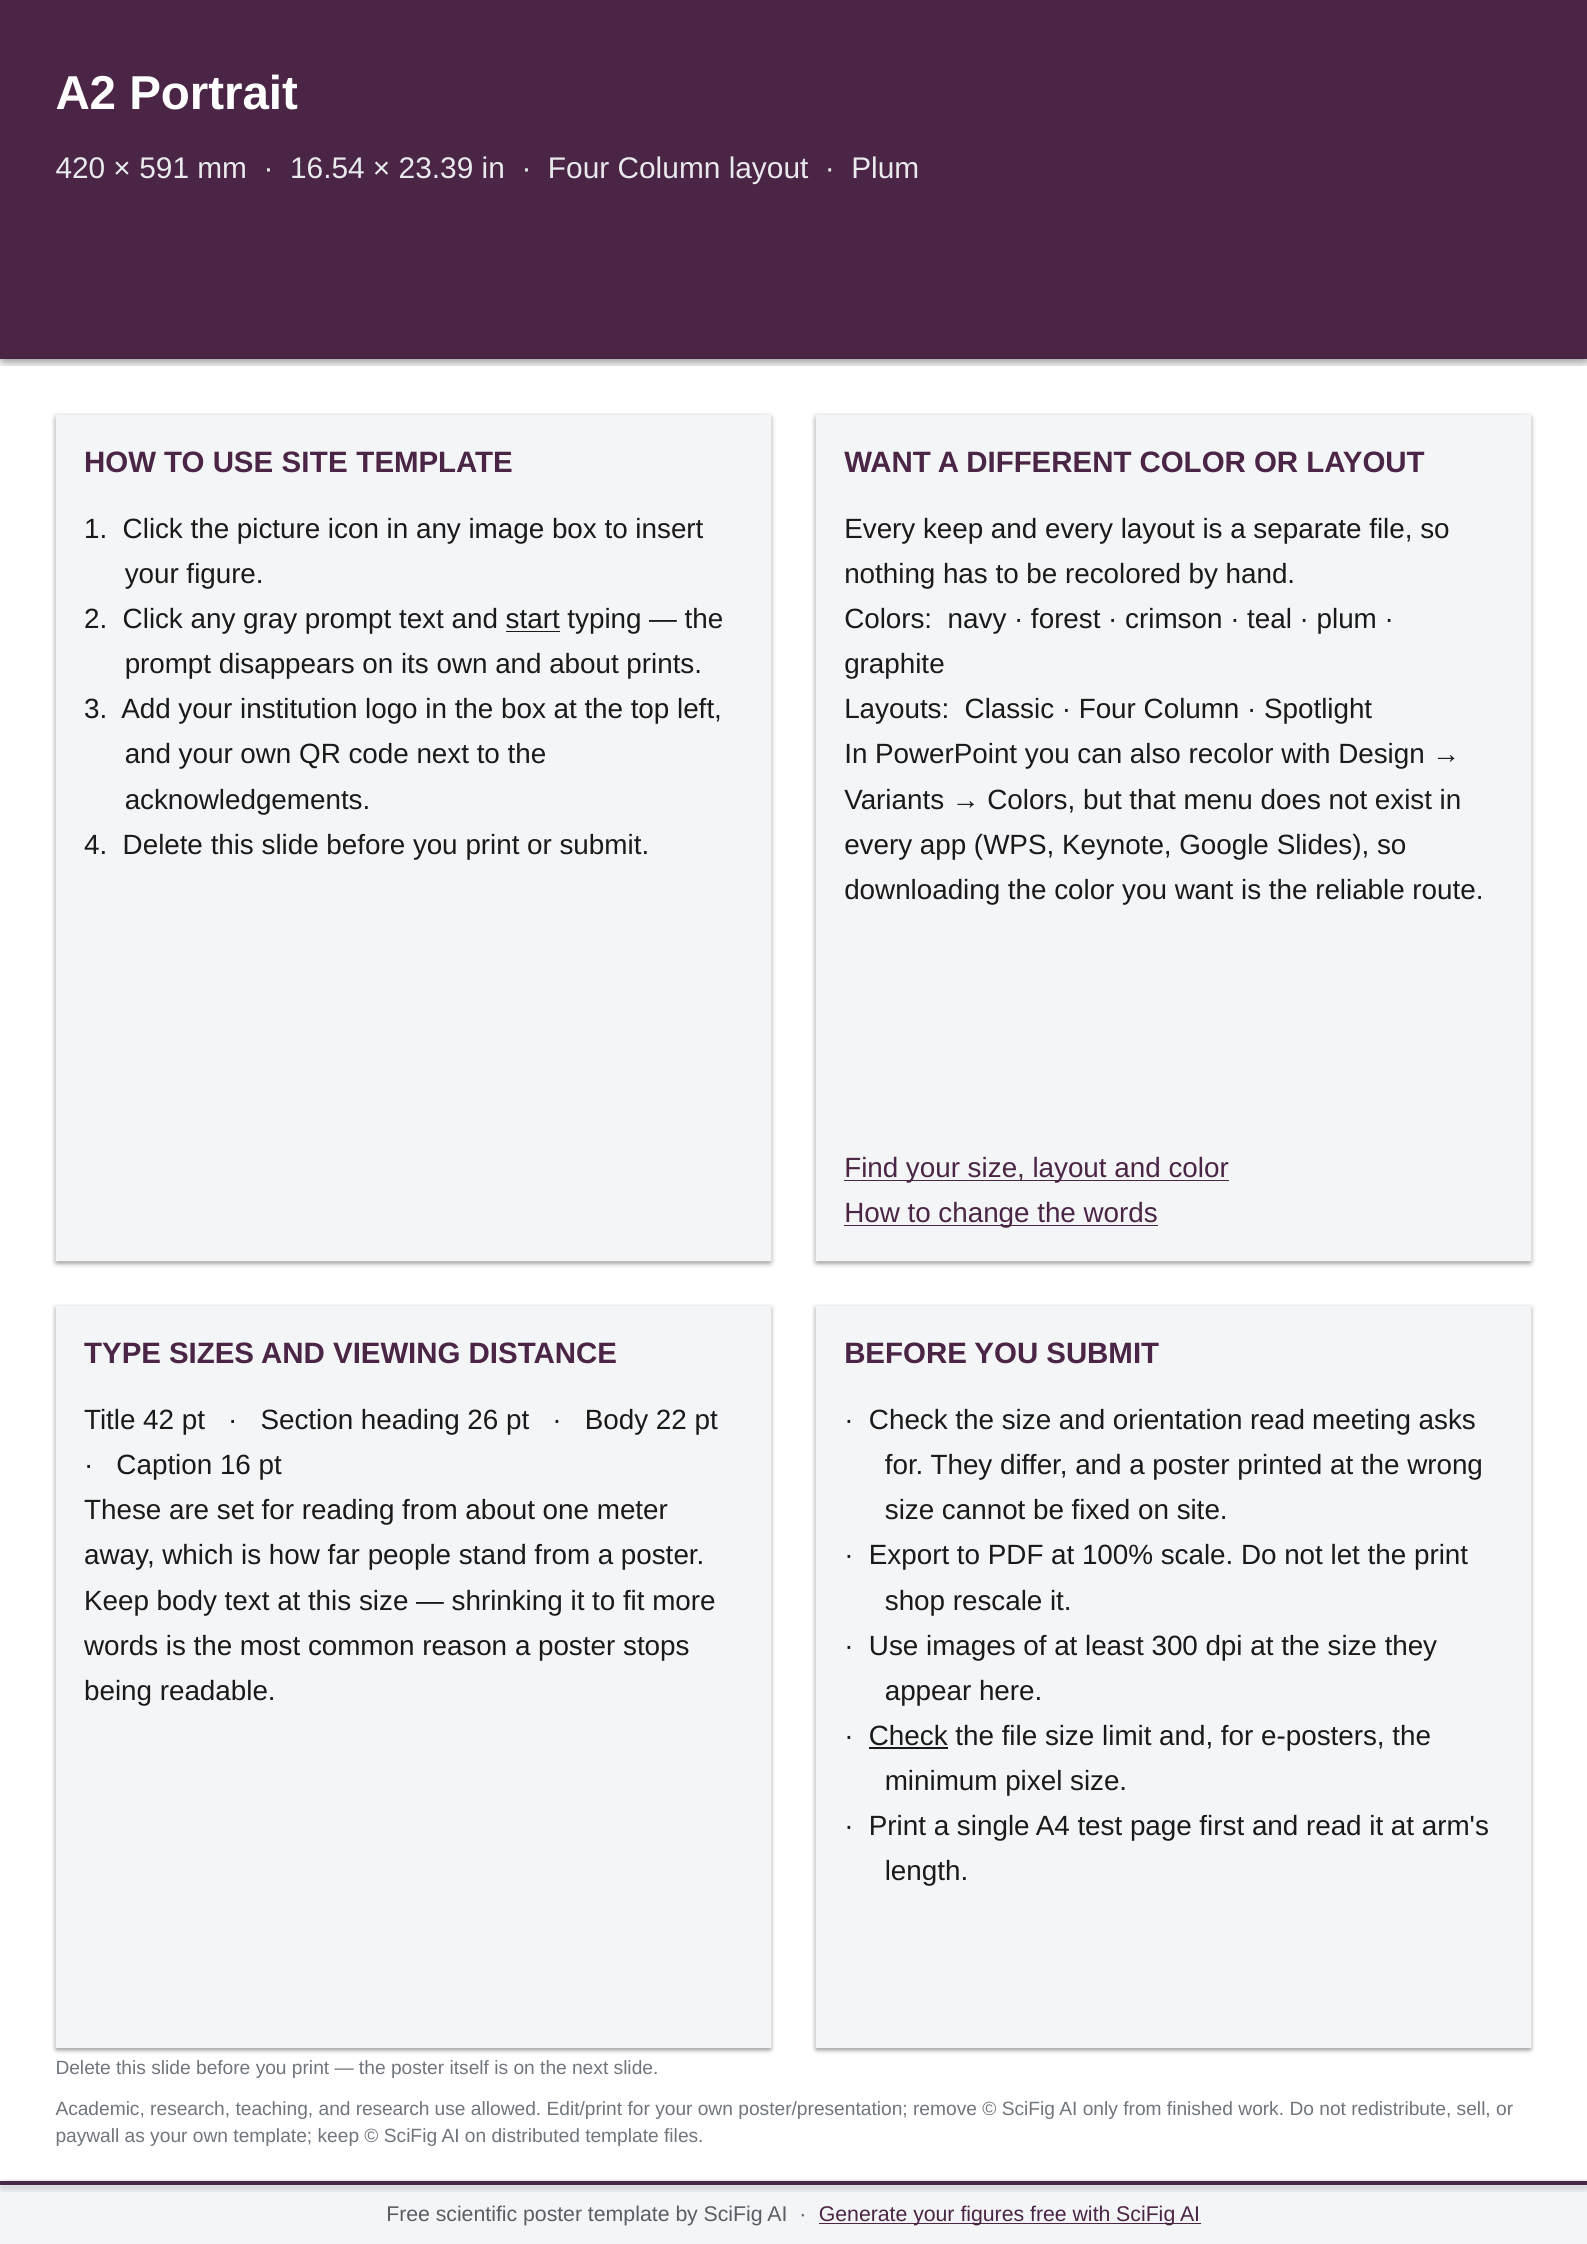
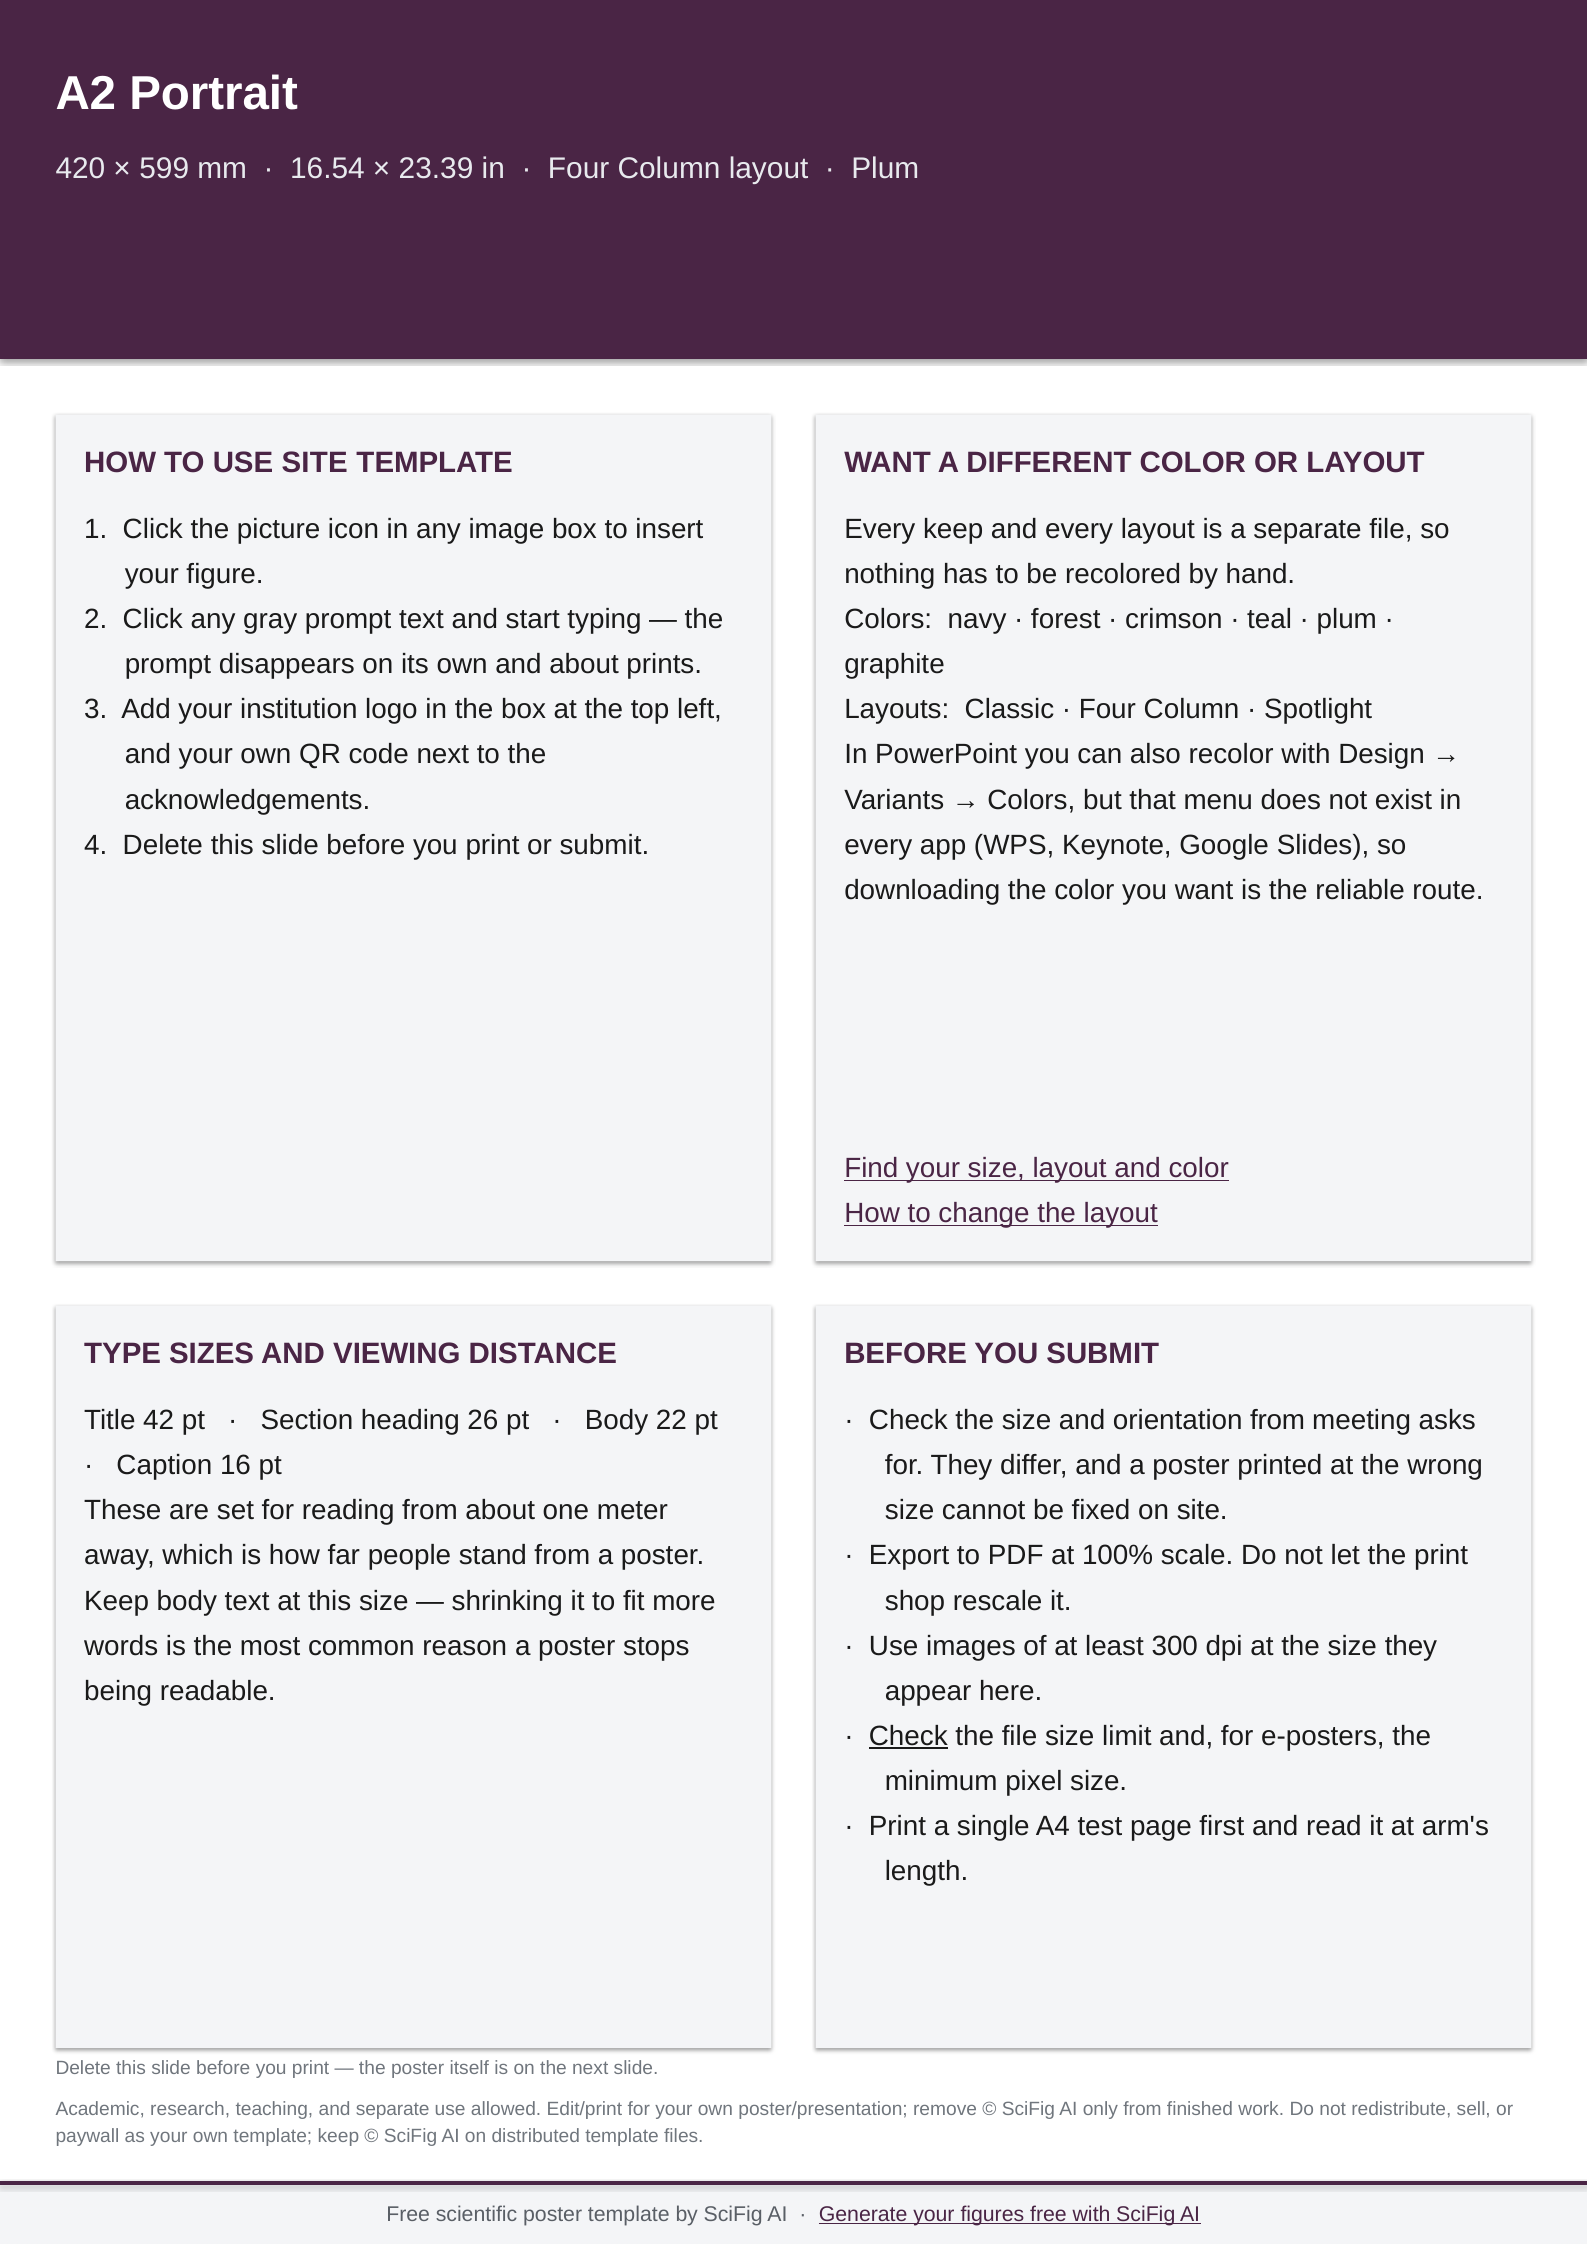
591: 591 -> 599
start underline: present -> none
the words: words -> layout
orientation read: read -> from
and research: research -> separate
